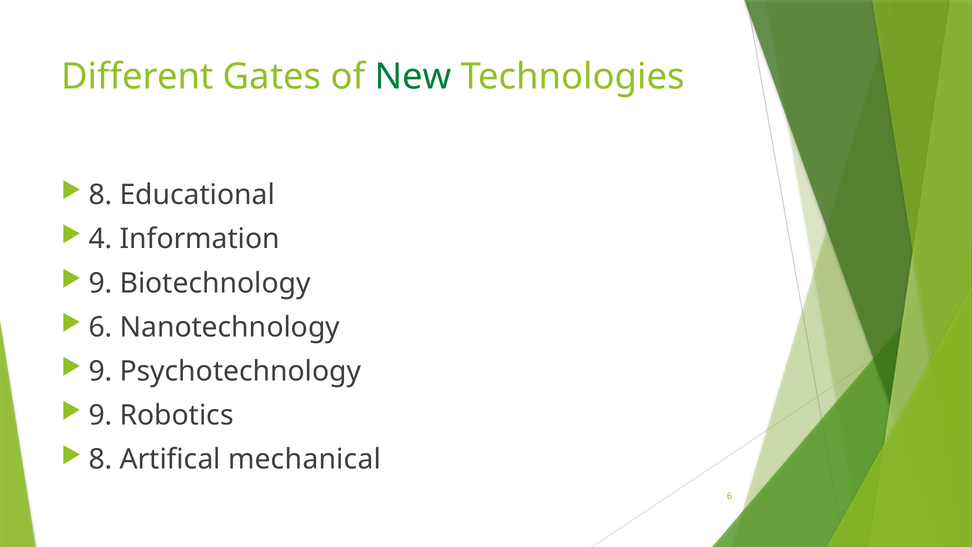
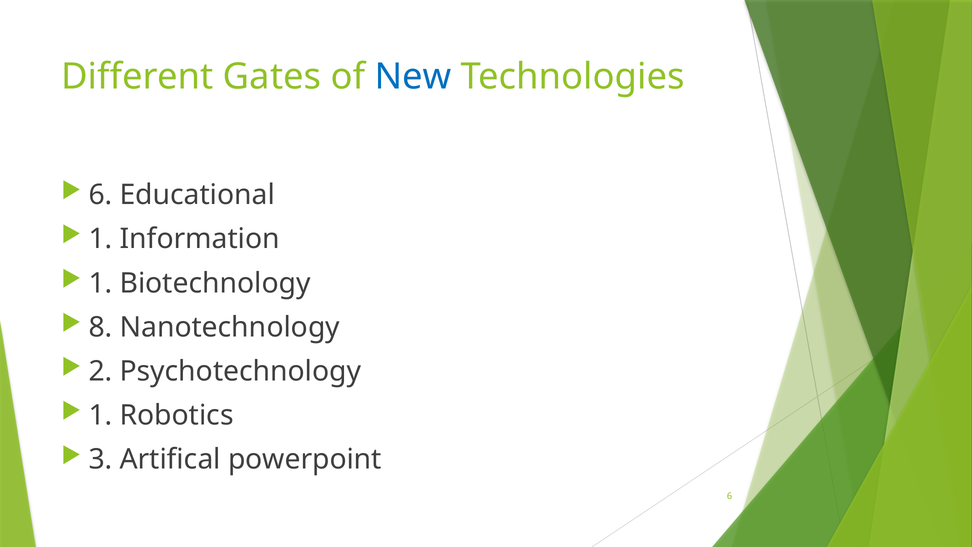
New colour: green -> blue
8 at (101, 195): 8 -> 6
4 at (101, 239): 4 -> 1
9 at (101, 283): 9 -> 1
6 at (101, 327): 6 -> 8
9 at (101, 371): 9 -> 2
9 at (101, 415): 9 -> 1
8 at (101, 459): 8 -> 3
mechanical: mechanical -> powerpoint
